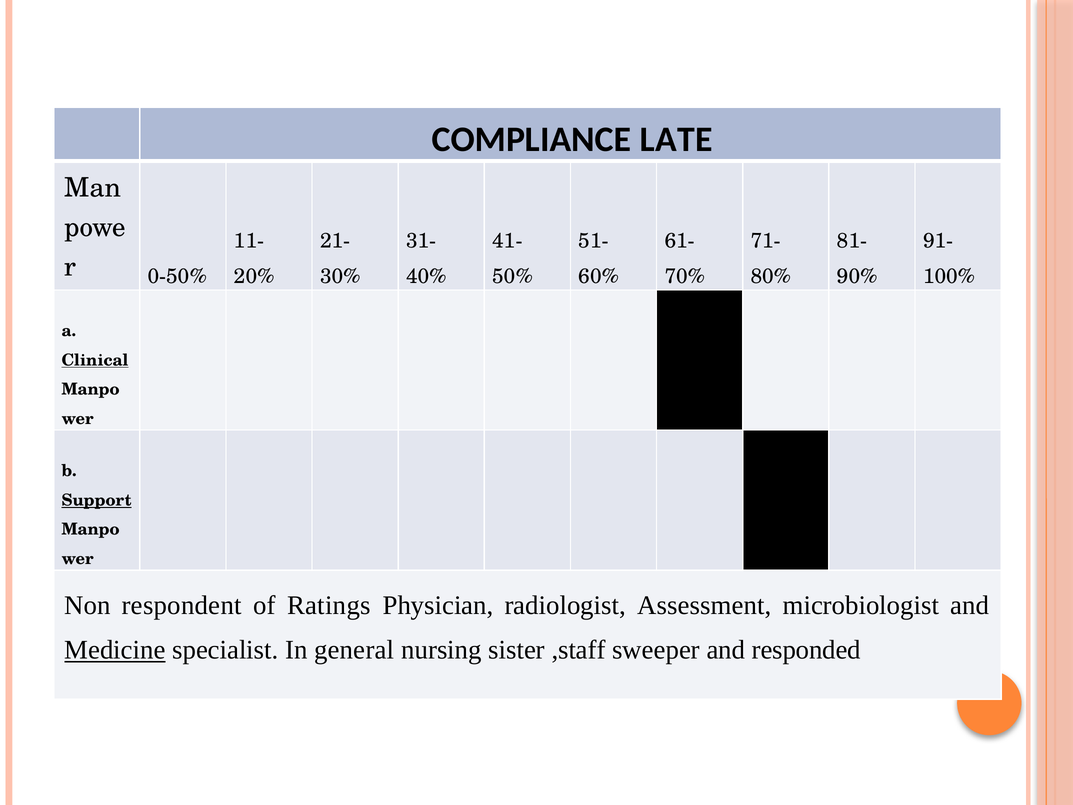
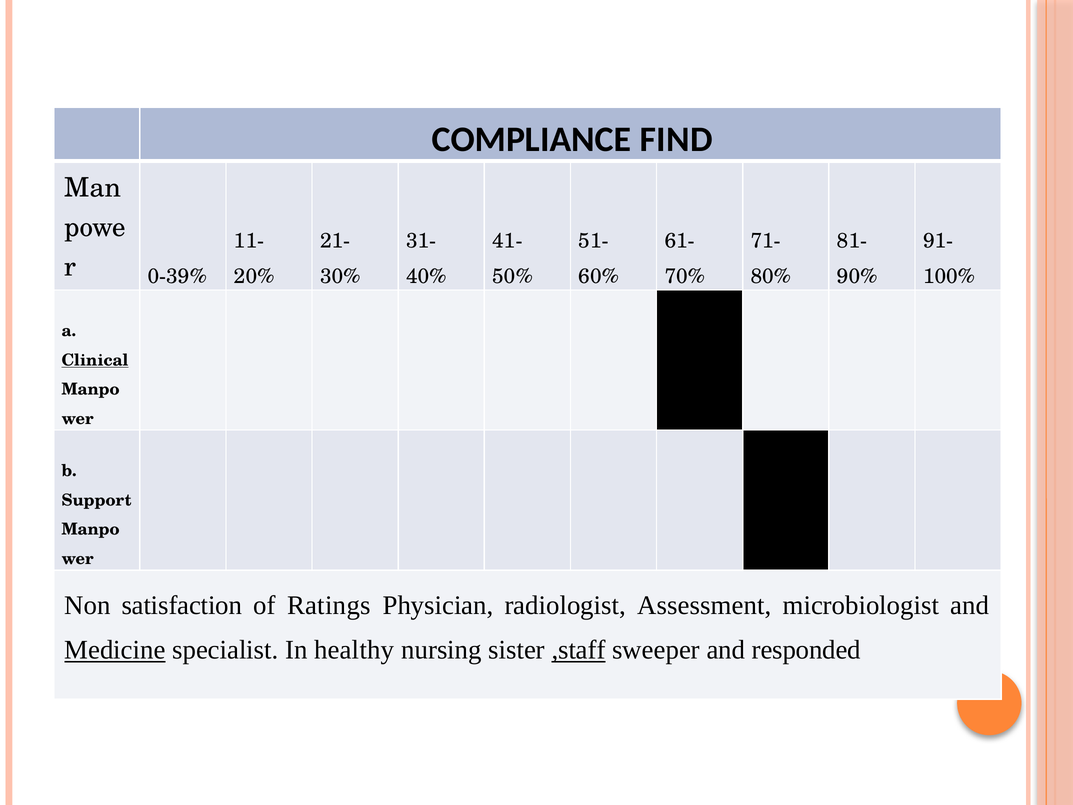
LATE: LATE -> FIND
0-50%: 0-50% -> 0-39%
Support underline: present -> none
respondent: respondent -> satisfaction
general: general -> healthy
,staff underline: none -> present
